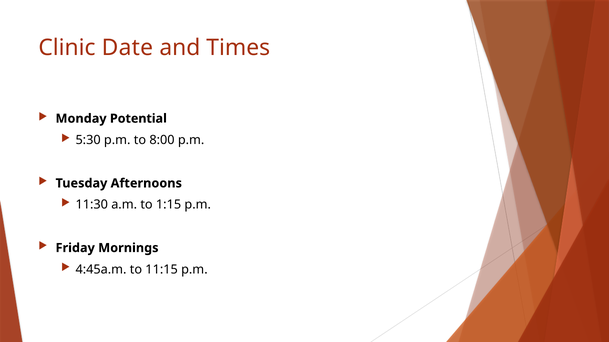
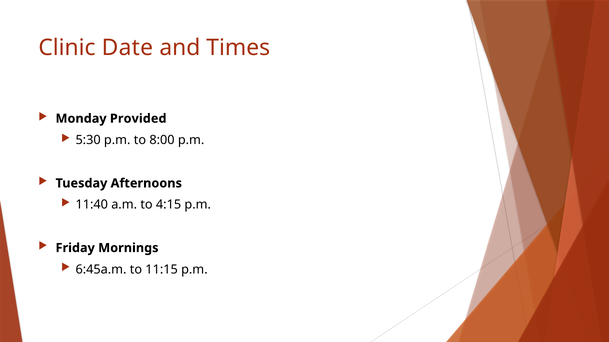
Potential: Potential -> Provided
11:30: 11:30 -> 11:40
1:15: 1:15 -> 4:15
4:45a.m: 4:45a.m -> 6:45a.m
